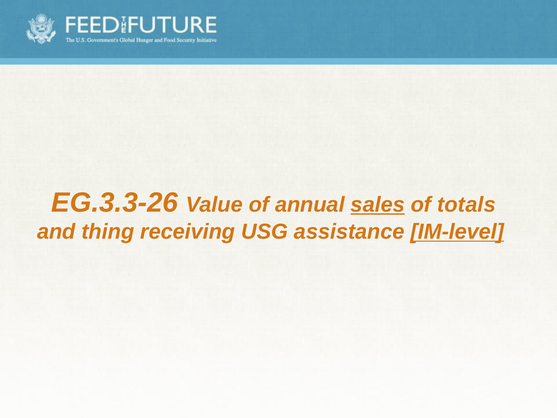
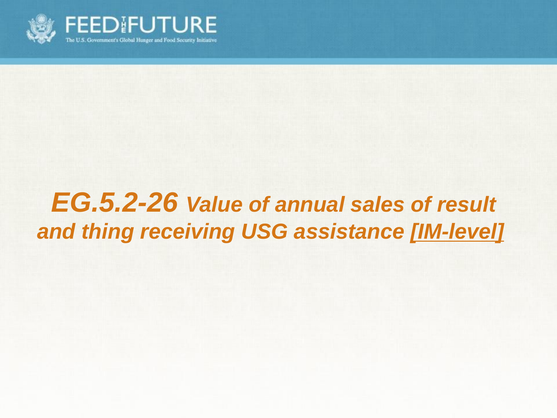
EG.3.3-26: EG.3.3-26 -> EG.5.2-26
sales underline: present -> none
totals: totals -> result
